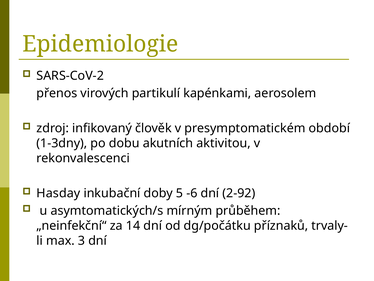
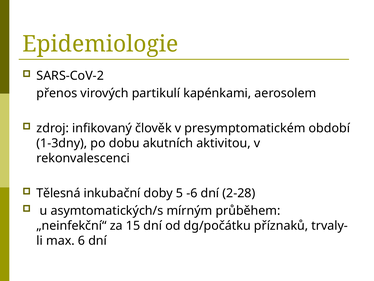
Hasday: Hasday -> Tělesná
2-92: 2-92 -> 2-28
14: 14 -> 15
3: 3 -> 6
